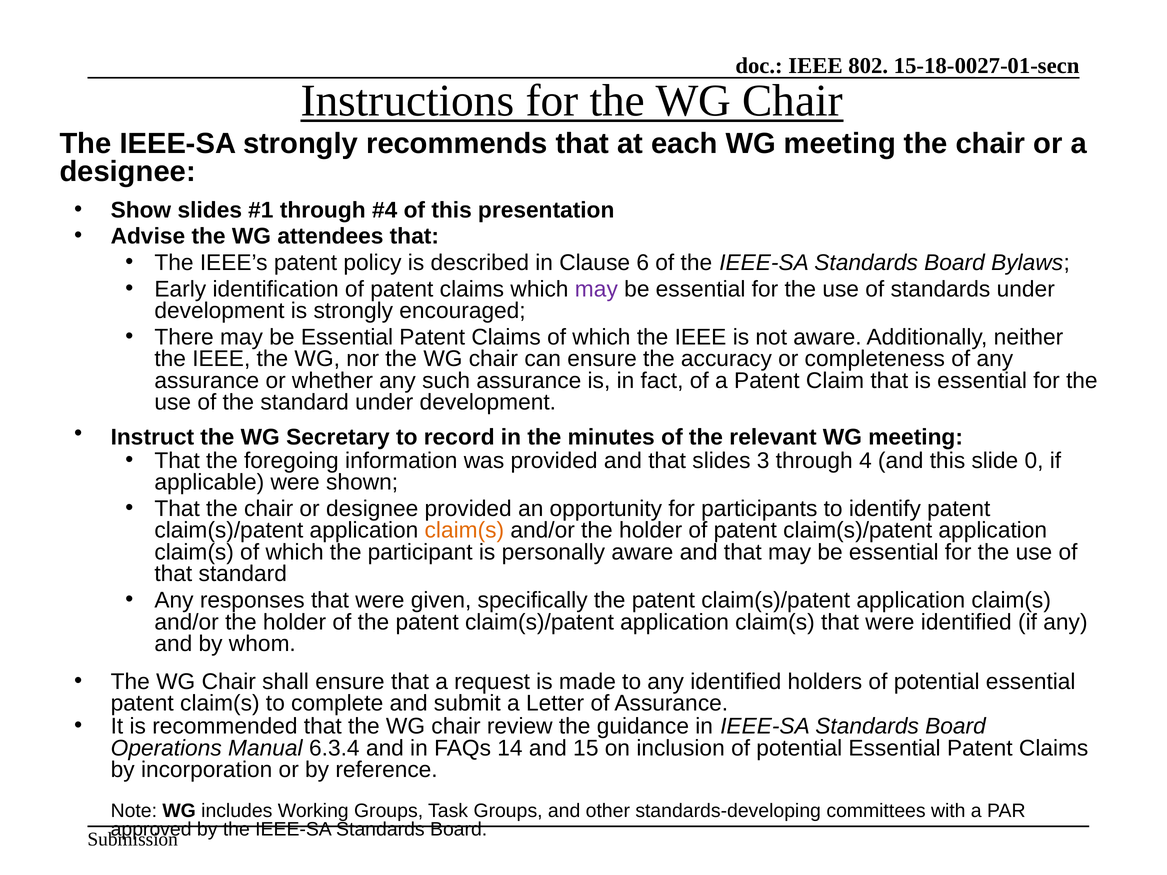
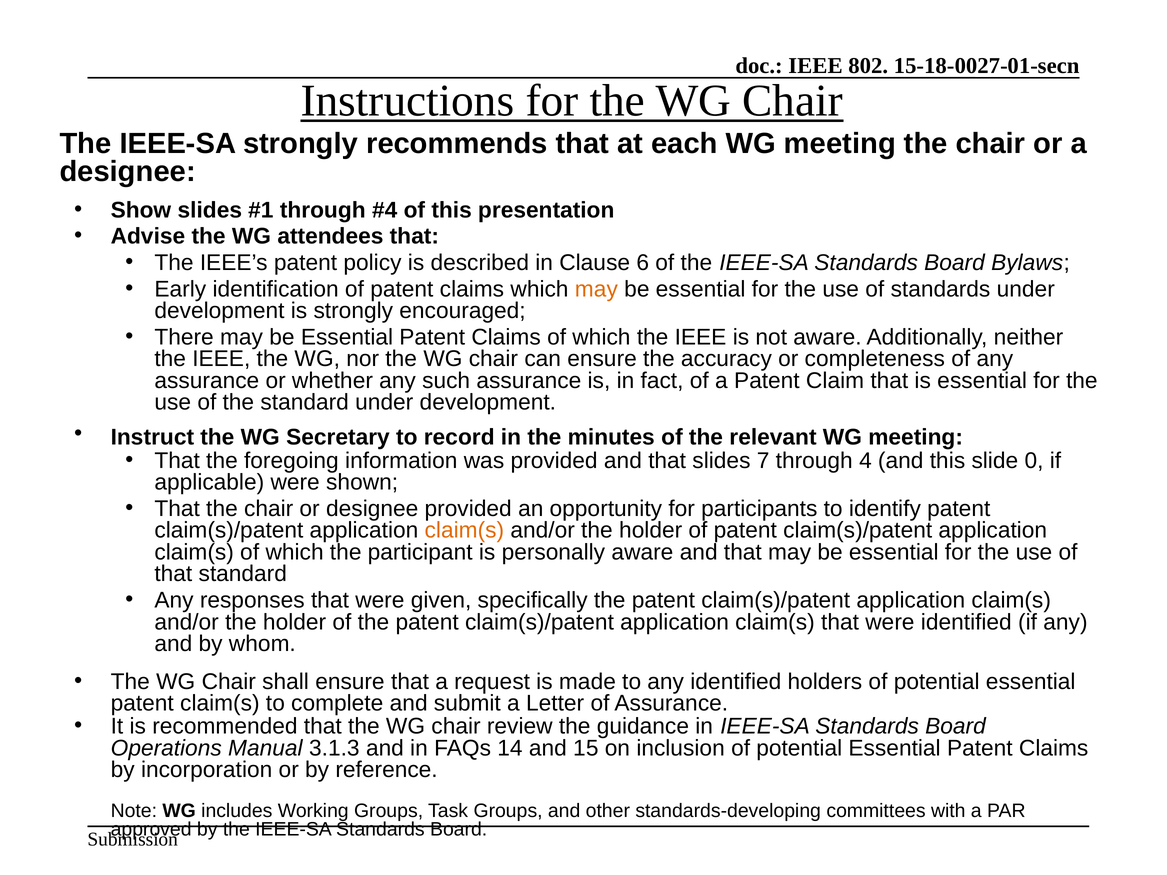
may at (596, 289) colour: purple -> orange
3: 3 -> 7
6.3.4: 6.3.4 -> 3.1.3
